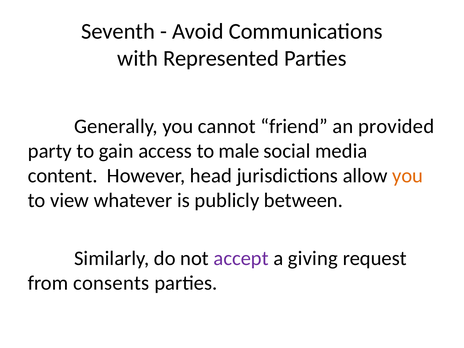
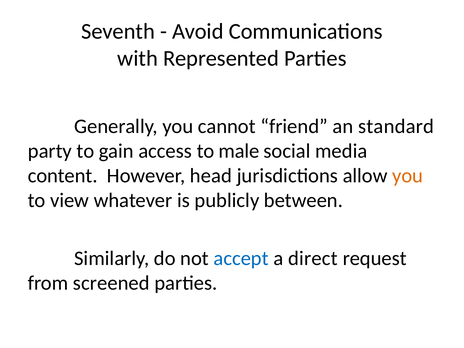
provided: provided -> standard
accept colour: purple -> blue
giving: giving -> direct
consents: consents -> screened
